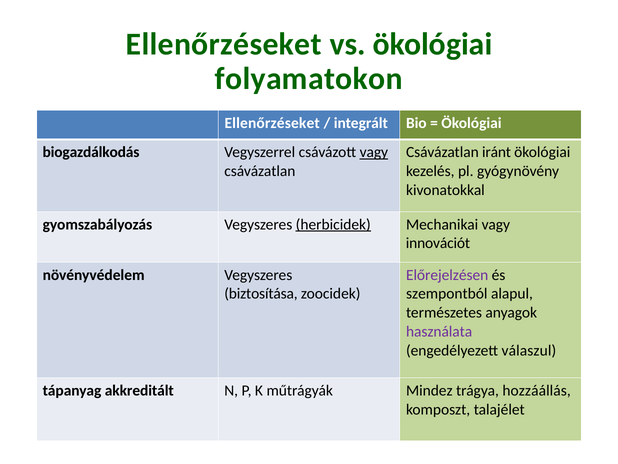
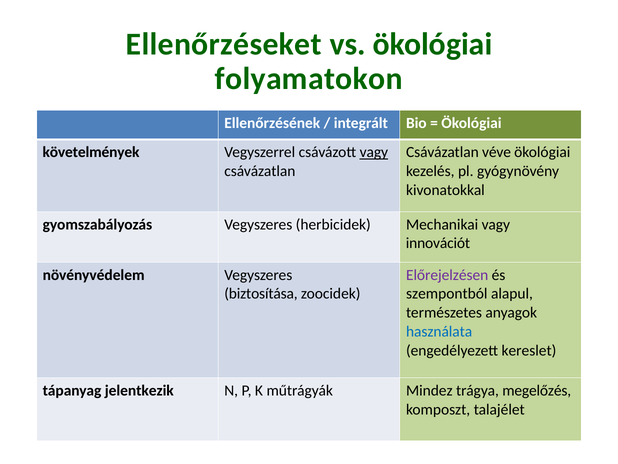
Ellenőrzéseket at (272, 123): Ellenőrzéseket -> Ellenőrzésének
biogazdálkodás: biogazdálkodás -> követelmények
iránt: iránt -> véve
herbicidek underline: present -> none
használata colour: purple -> blue
válaszul: válaszul -> kereslet
akkreditált: akkreditált -> jelentkezik
hozzáállás: hozzáállás -> megelőzés
